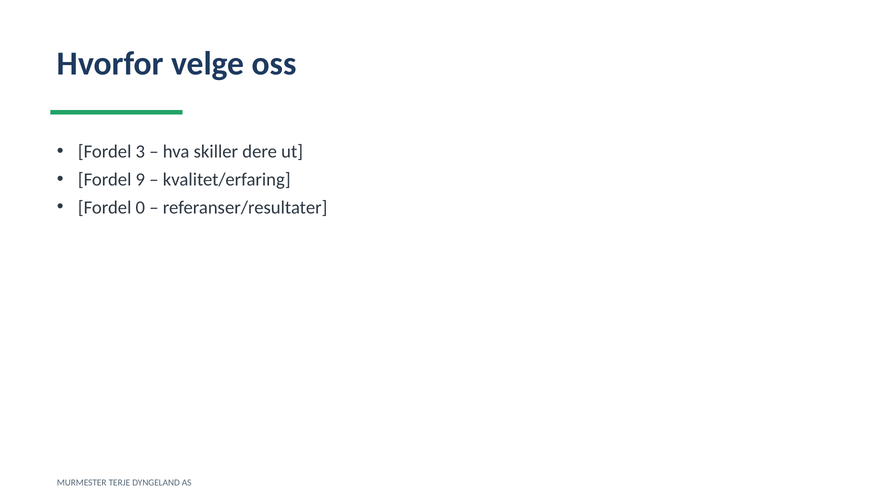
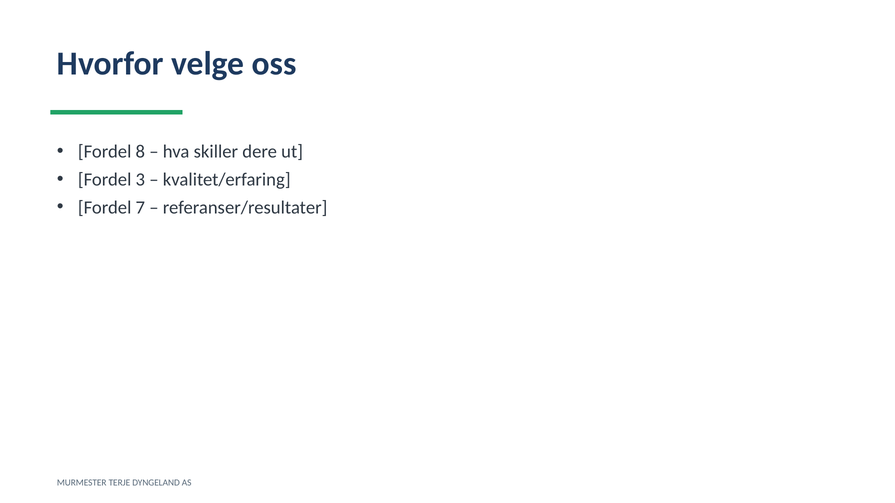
3: 3 -> 8
9: 9 -> 3
0: 0 -> 7
